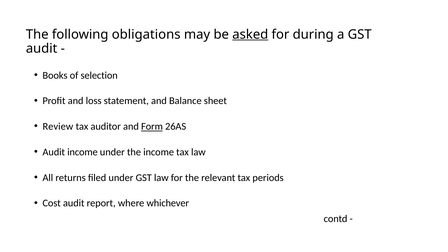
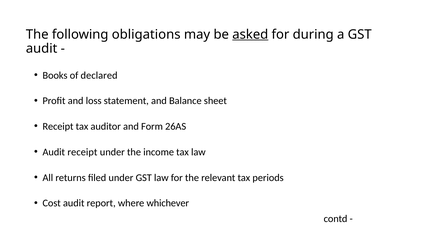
selection: selection -> declared
Review at (58, 126): Review -> Receipt
Form underline: present -> none
Audit income: income -> receipt
